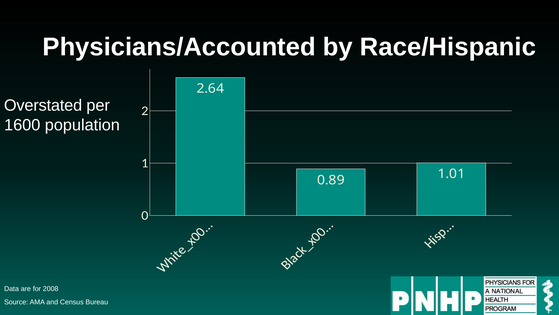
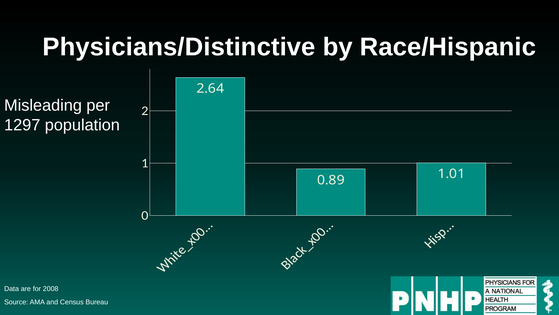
Physicians/Accounted: Physicians/Accounted -> Physicians/Distinctive
Overstated: Overstated -> Misleading
1600: 1600 -> 1297
